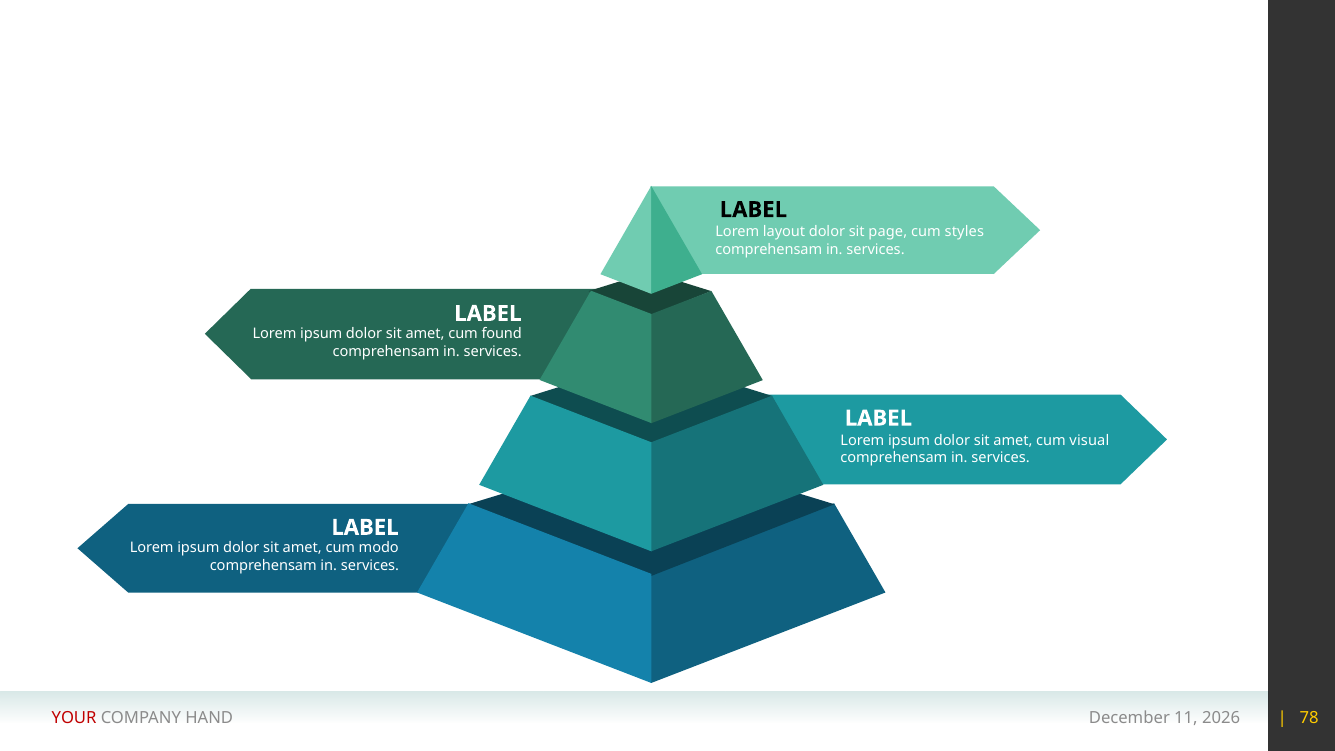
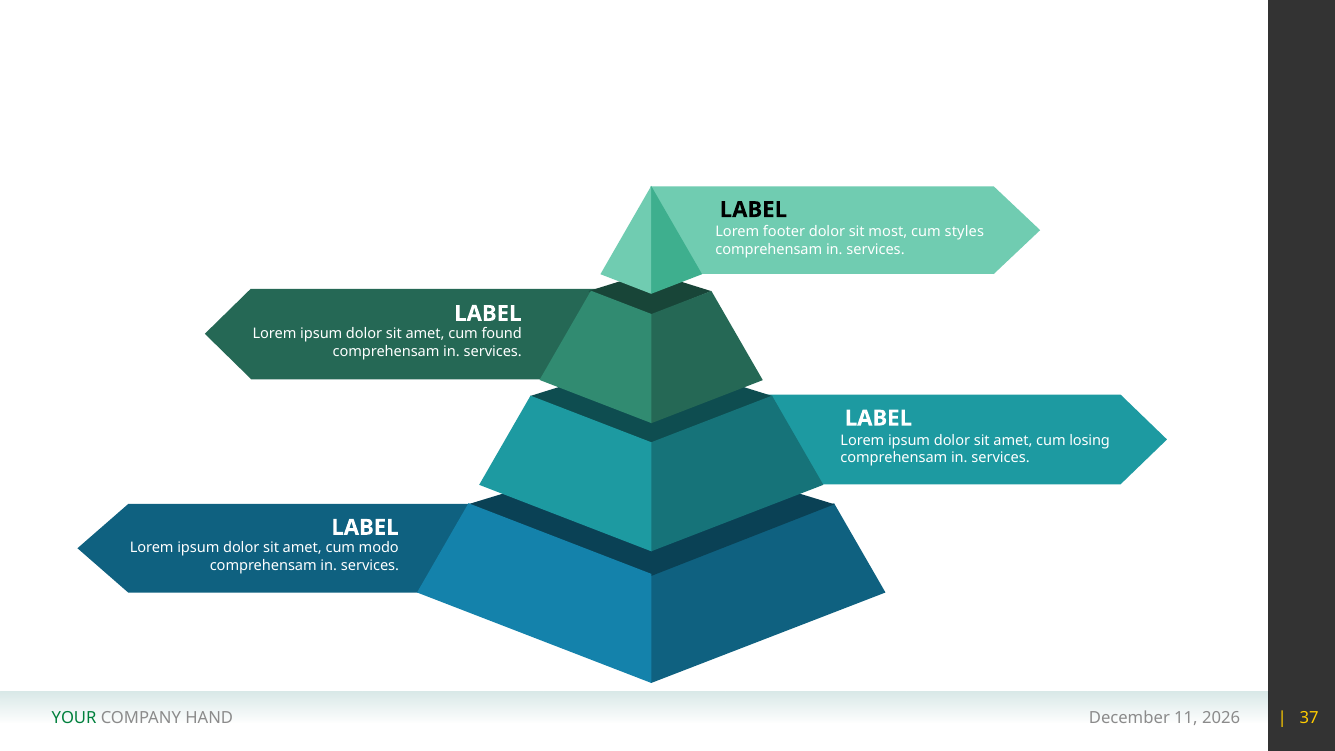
layout: layout -> footer
page: page -> most
visual: visual -> losing
YOUR colour: red -> green
78: 78 -> 37
